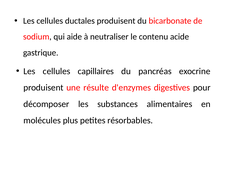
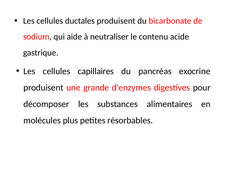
résulte: résulte -> grande
